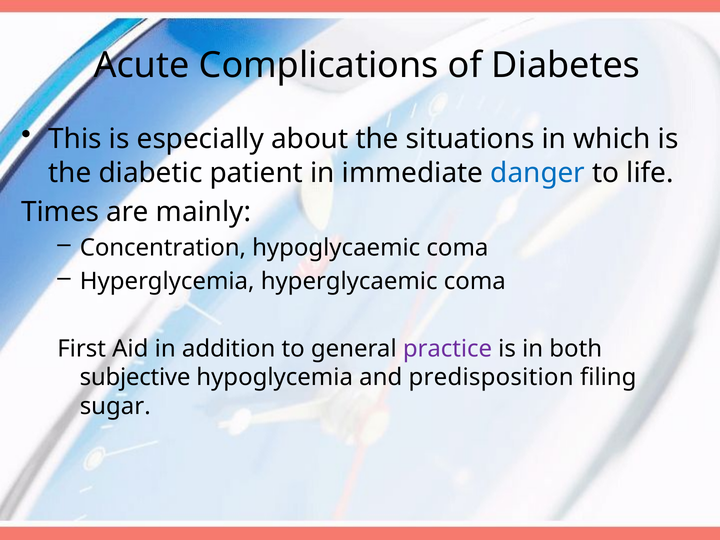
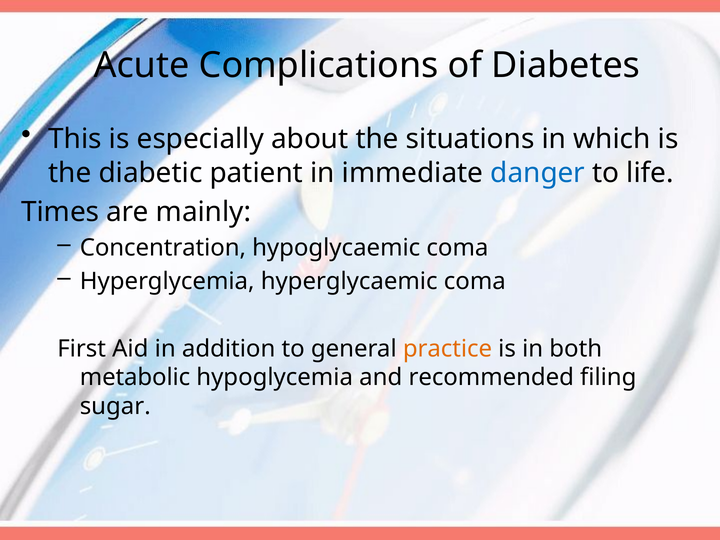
practice colour: purple -> orange
subjective: subjective -> metabolic
predisposition: predisposition -> recommended
